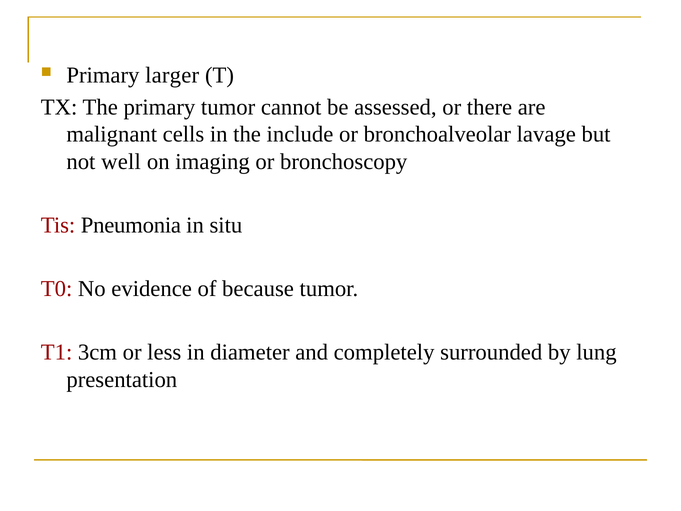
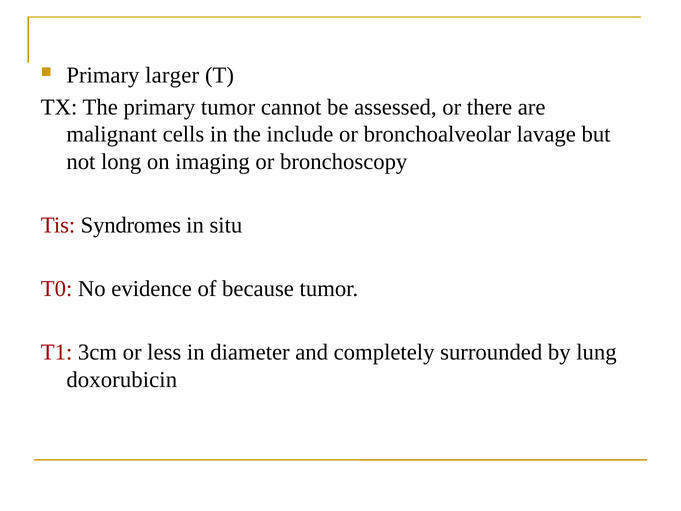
well: well -> long
Pneumonia: Pneumonia -> Syndromes
presentation: presentation -> doxorubicin
